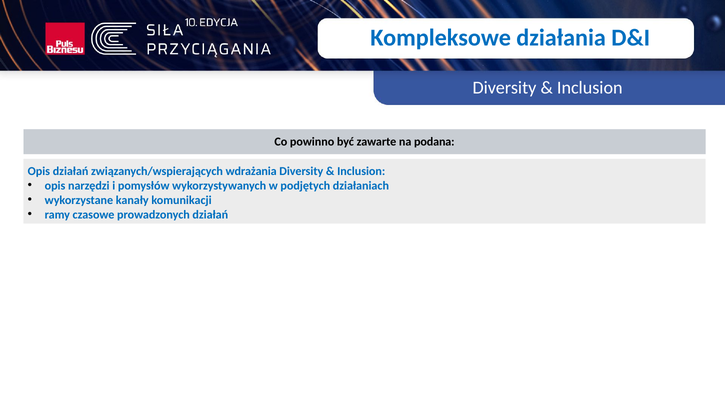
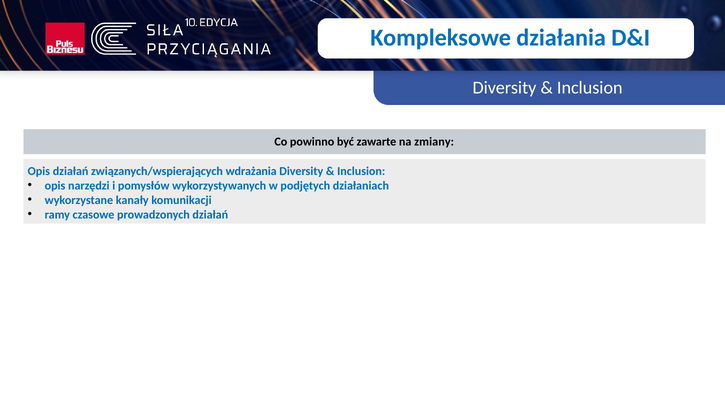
podana: podana -> zmiany
